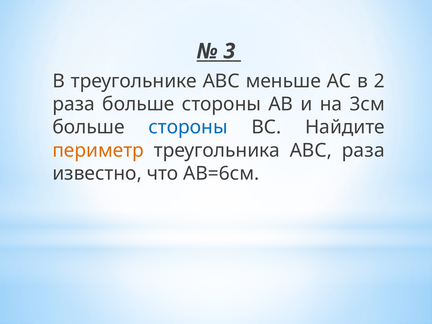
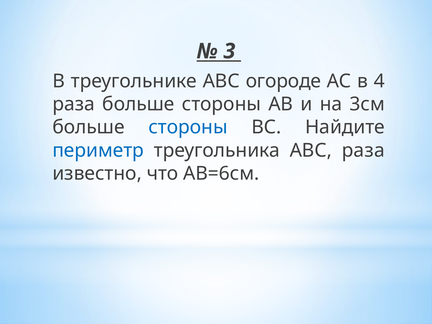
меньше: меньше -> огороде
2: 2 -> 4
периметр colour: orange -> blue
